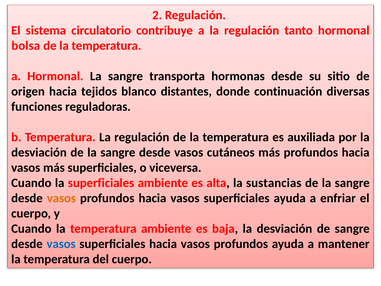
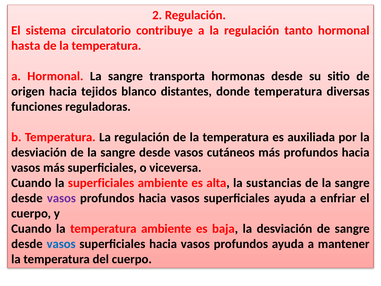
bolsa: bolsa -> hasta
donde continuación: continuación -> temperatura
vasos at (61, 198) colour: orange -> purple
